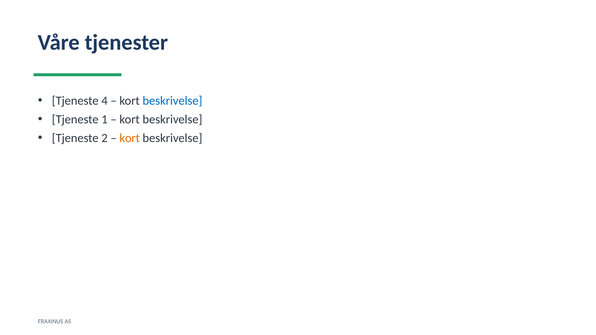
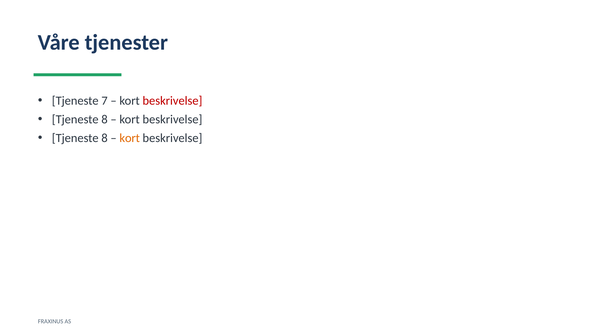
4: 4 -> 7
beskrivelse at (172, 101) colour: blue -> red
1 at (104, 120): 1 -> 8
2 at (104, 138): 2 -> 8
